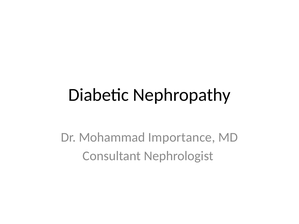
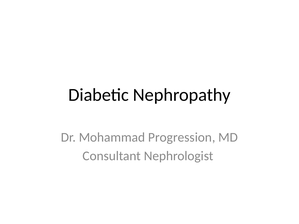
Importance: Importance -> Progression
